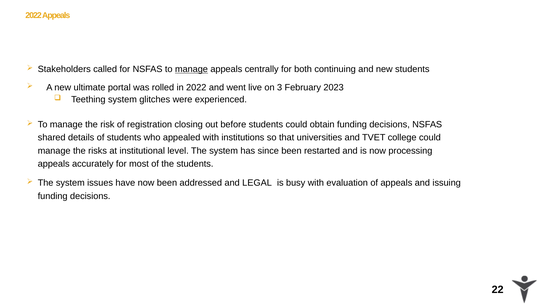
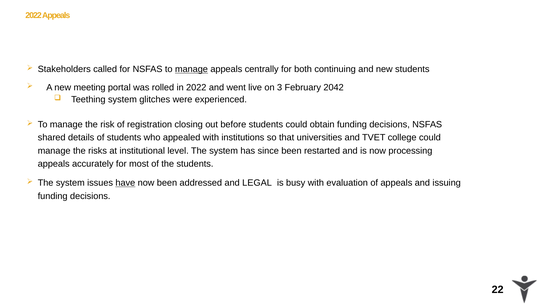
ultimate: ultimate -> meeting
2023: 2023 -> 2042
have underline: none -> present
